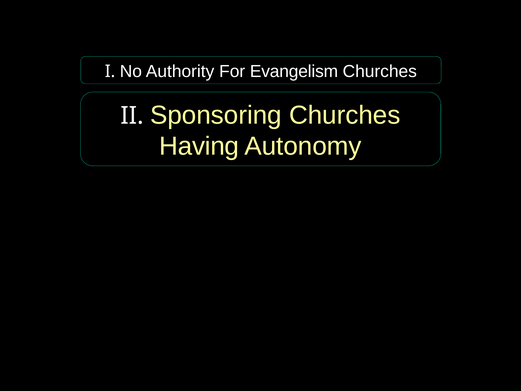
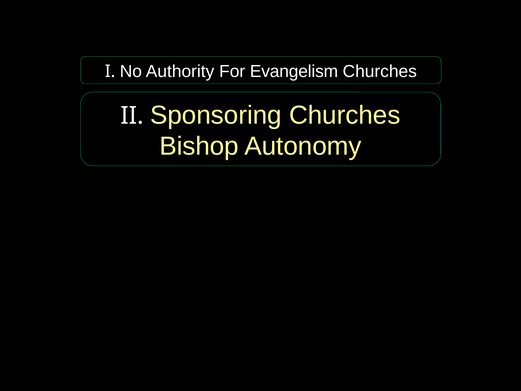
Having: Having -> Bishop
